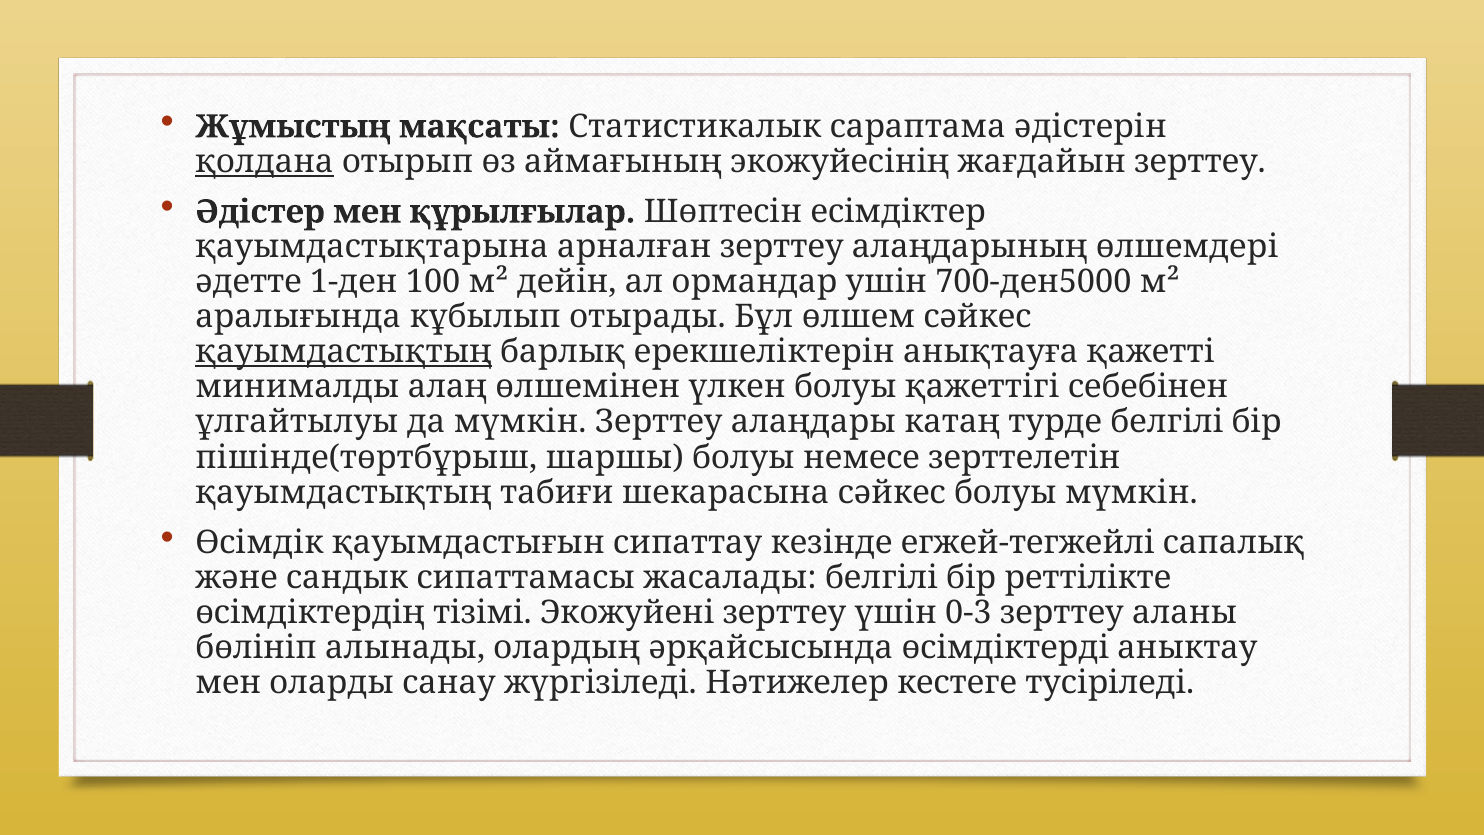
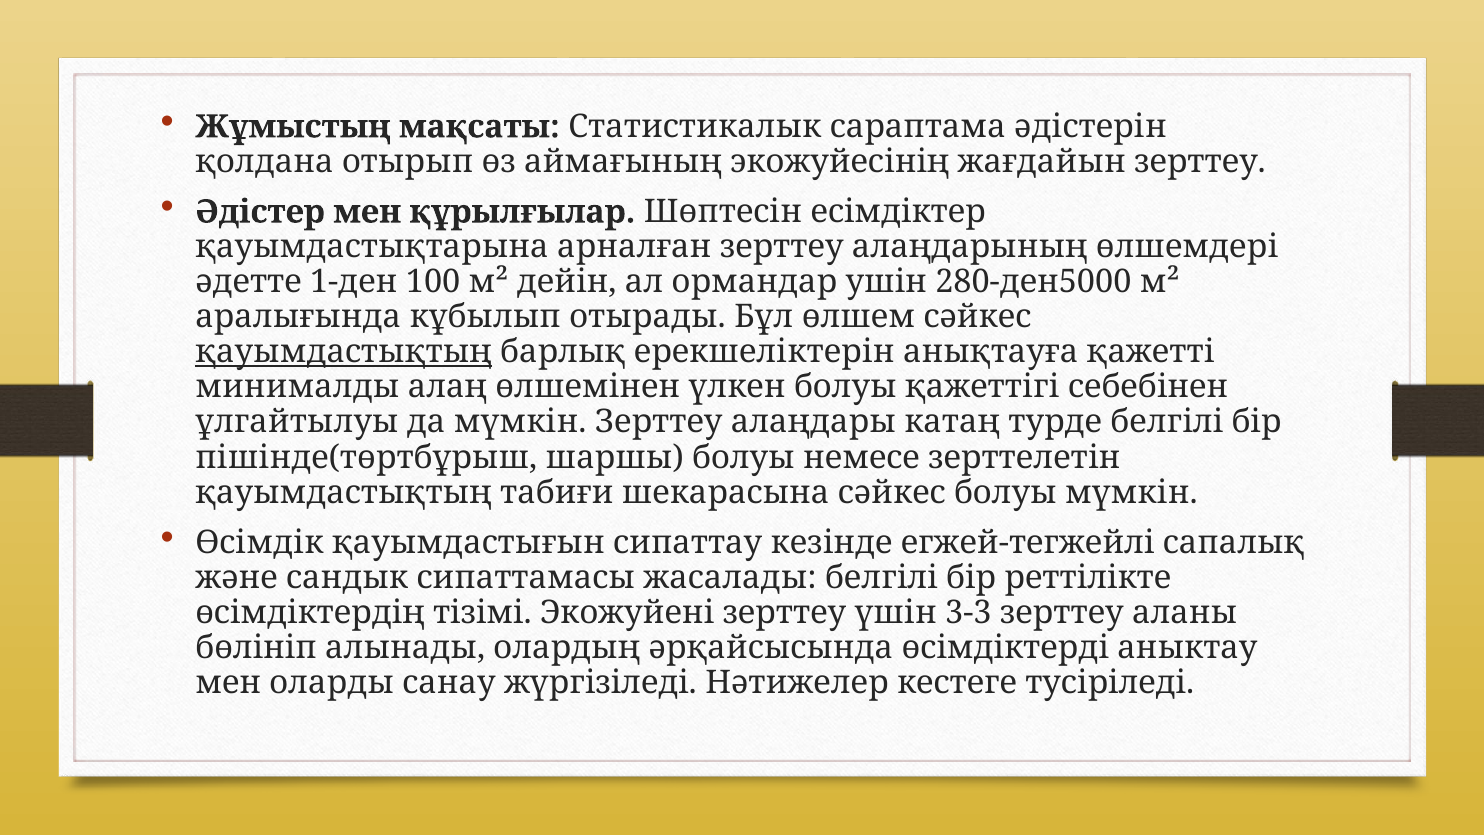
қолдана underline: present -> none
700-ден5000: 700-ден5000 -> 280-ден5000
0-3: 0-3 -> 3-3
